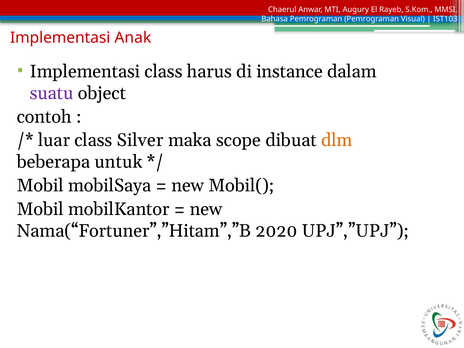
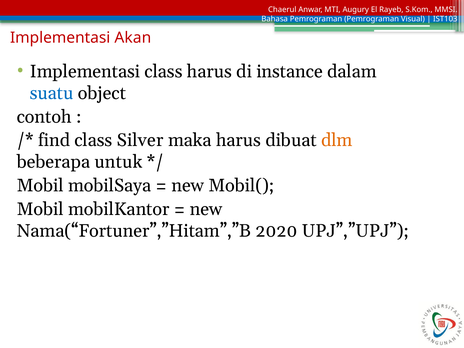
Anak: Anak -> Akan
suatu colour: purple -> blue
luar: luar -> find
maka scope: scope -> harus
